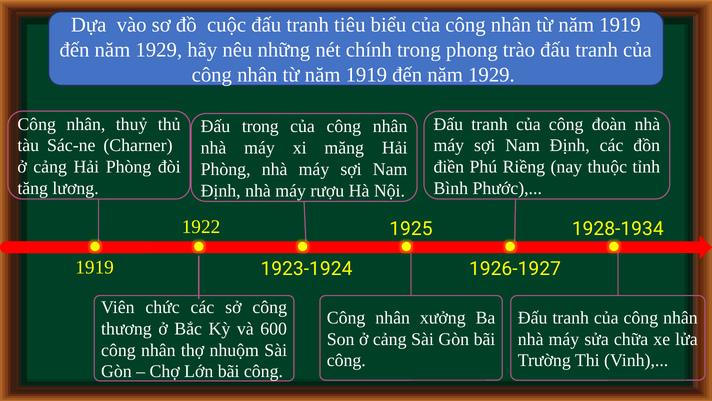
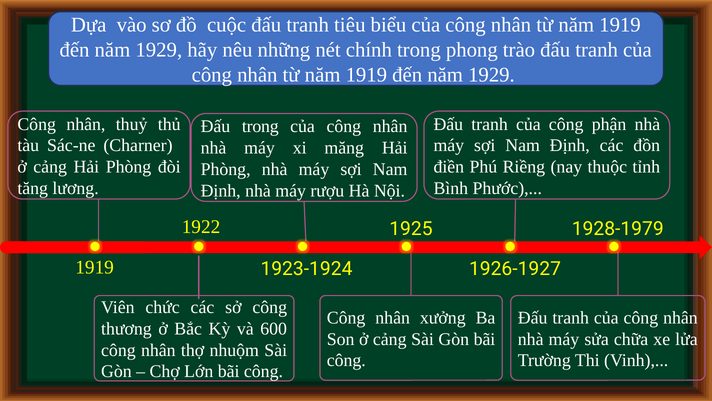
đoàn: đoàn -> phận
1928-1934: 1928-1934 -> 1928-1979
